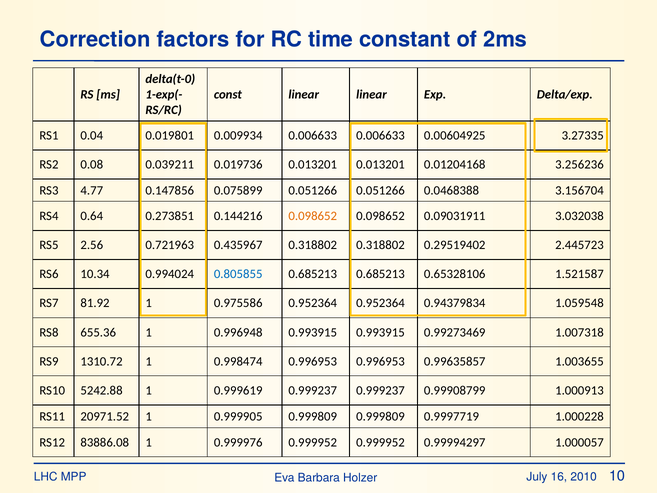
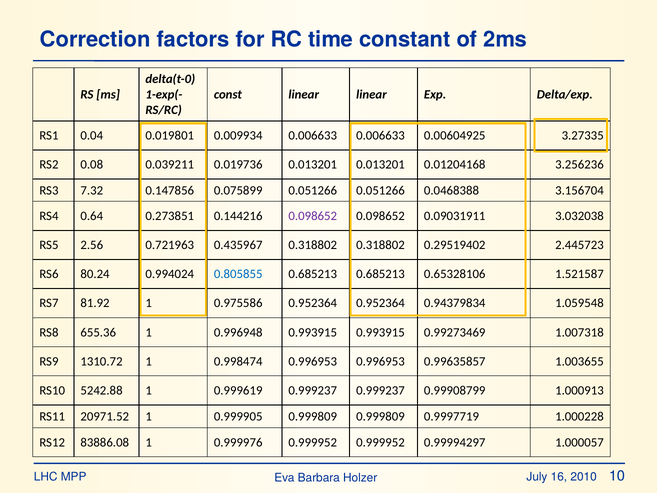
4.77: 4.77 -> 7.32
0.098652 at (313, 216) colour: orange -> purple
10.34: 10.34 -> 80.24
